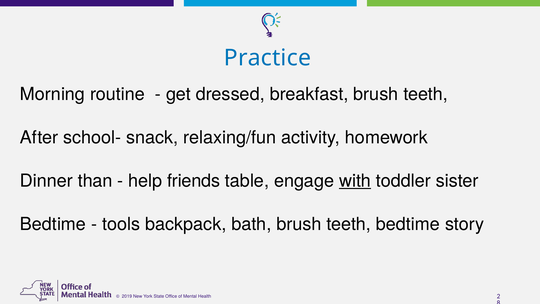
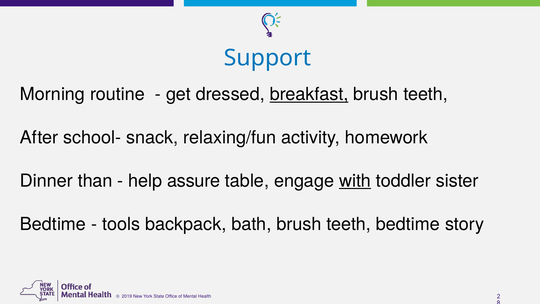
Practice: Practice -> Support
breakfast underline: none -> present
friends: friends -> assure
